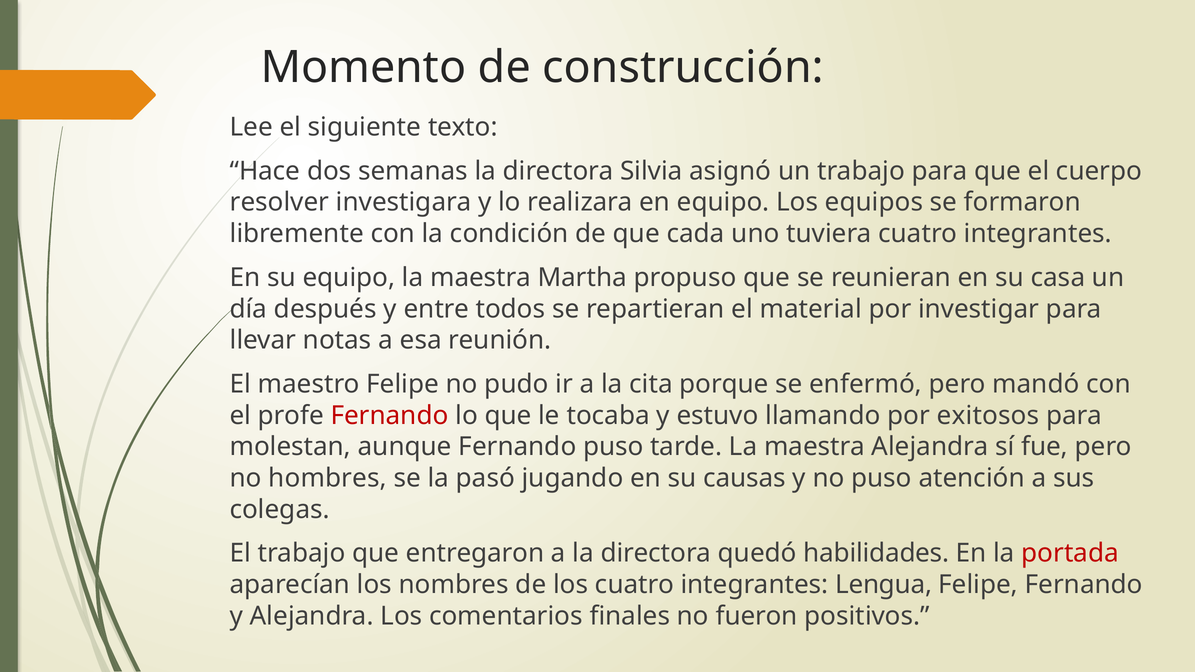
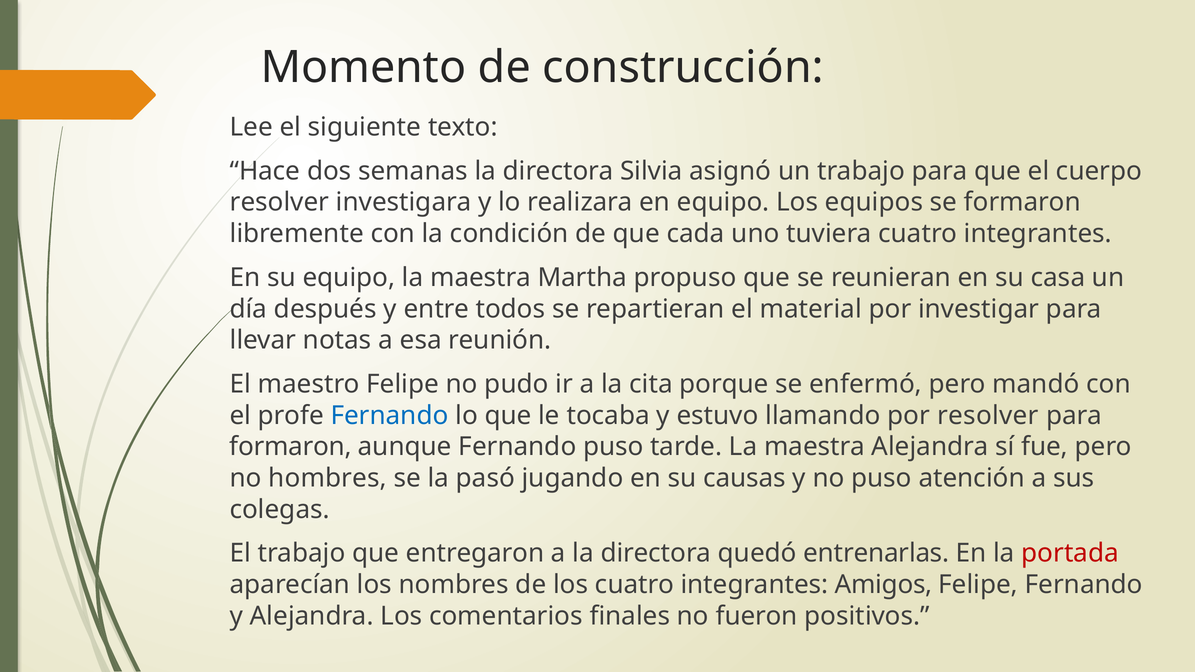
Fernando at (390, 416) colour: red -> blue
por exitosos: exitosos -> resolver
molestan at (290, 447): molestan -> formaron
habilidades: habilidades -> entrenarlas
Lengua: Lengua -> Amigos
